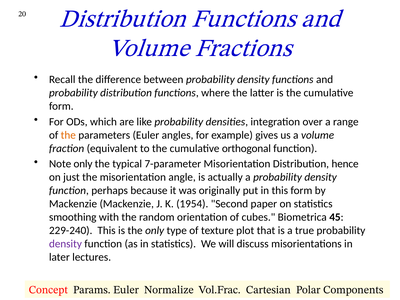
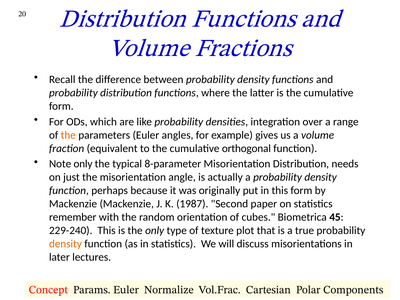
7-parameter: 7-parameter -> 8-parameter
hence: hence -> needs
1954: 1954 -> 1987
smoothing: smoothing -> remember
density at (65, 244) colour: purple -> orange
